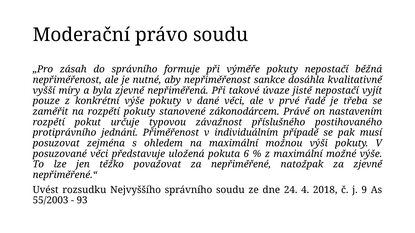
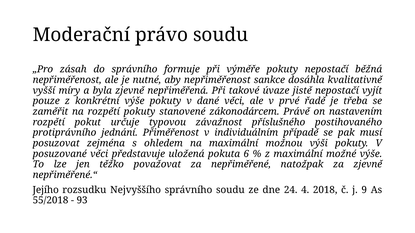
Uvést: Uvést -> Jejího
55/2003: 55/2003 -> 55/2018
